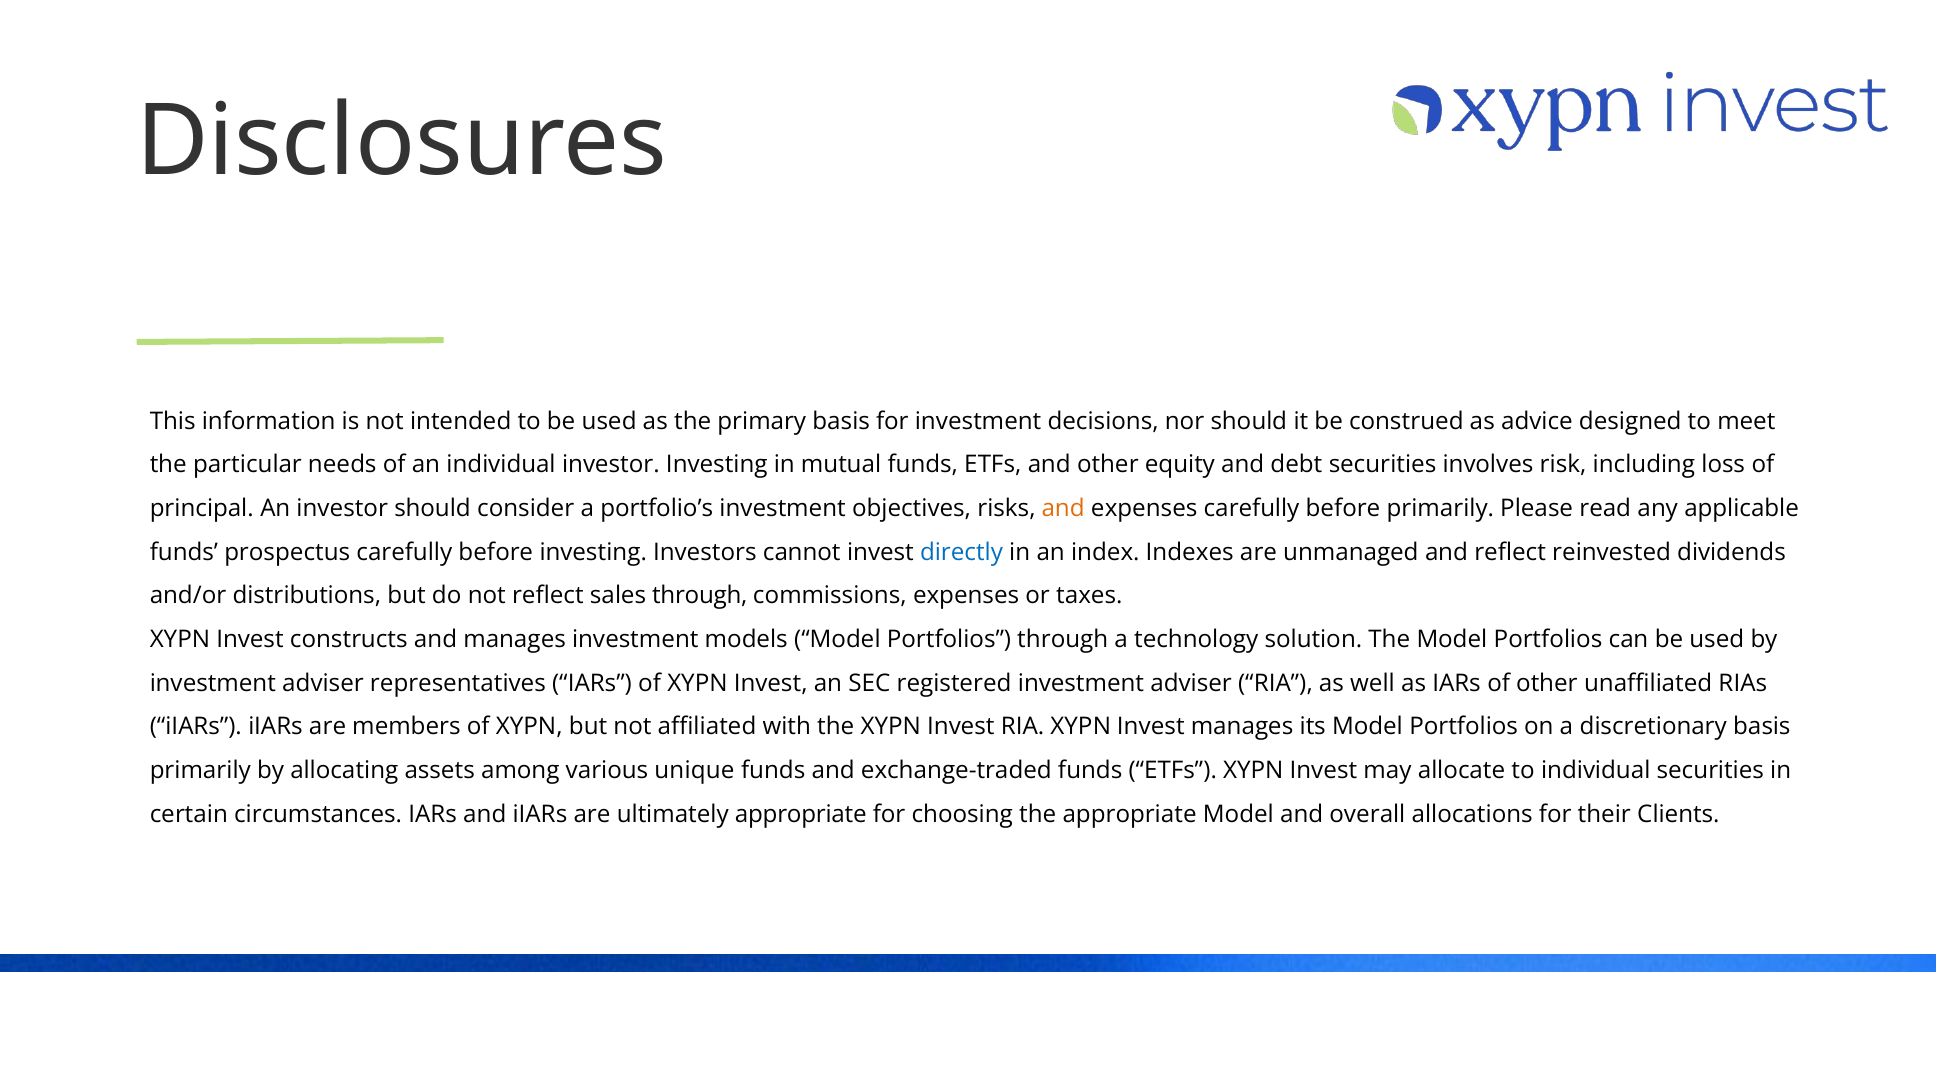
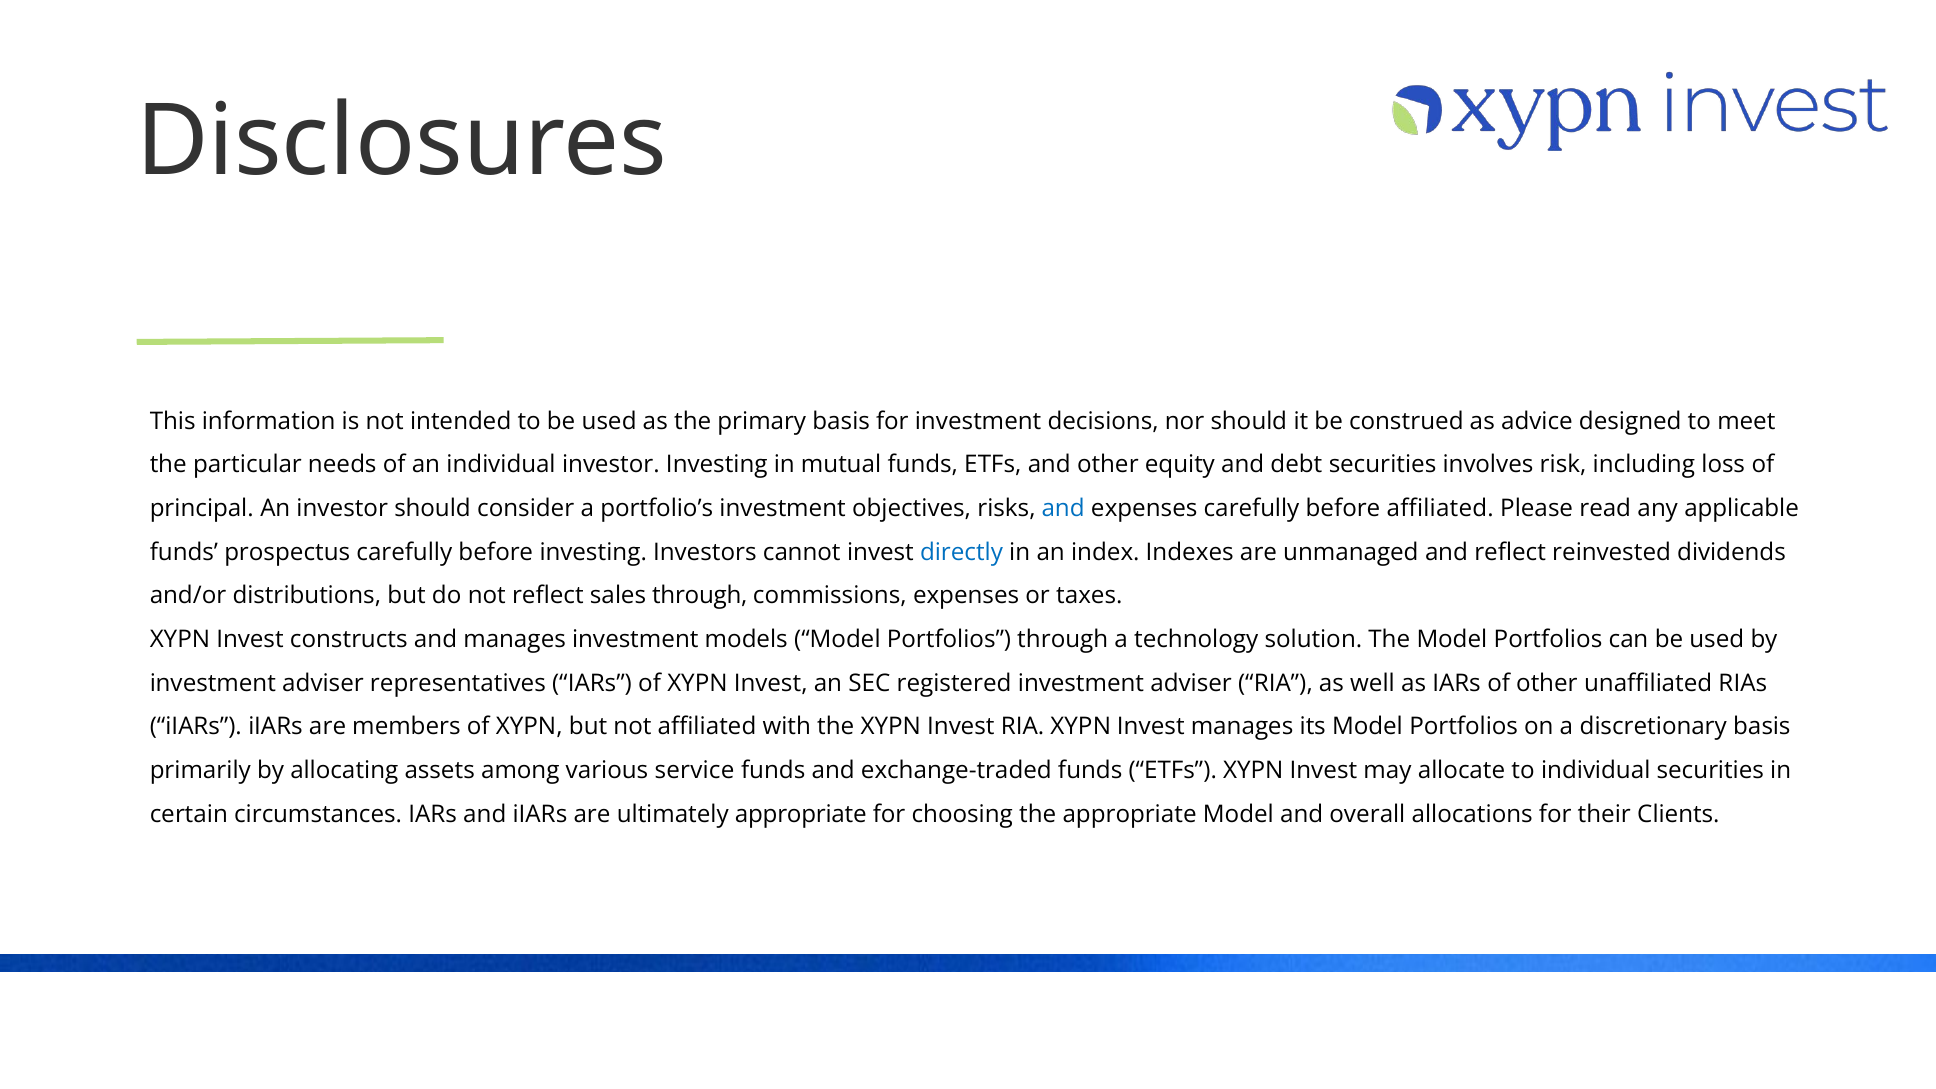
and at (1063, 509) colour: orange -> blue
before primarily: primarily -> affiliated
unique: unique -> service
